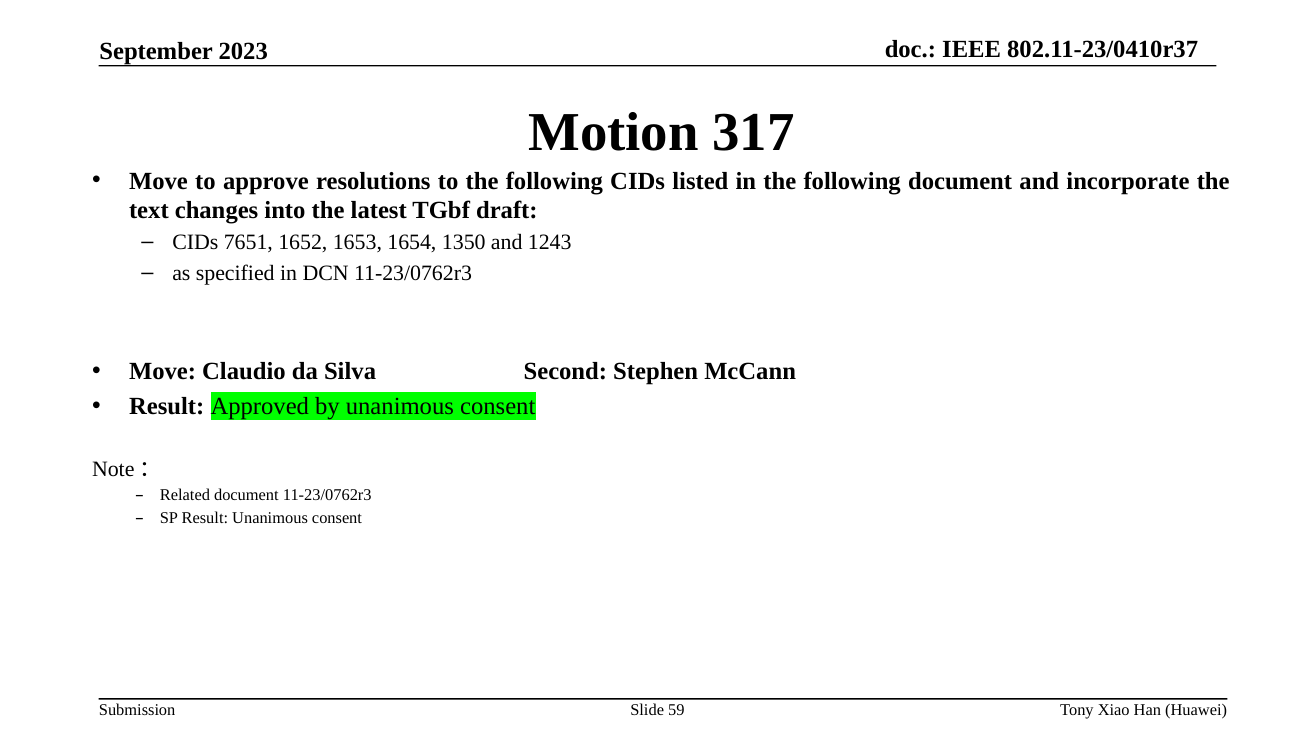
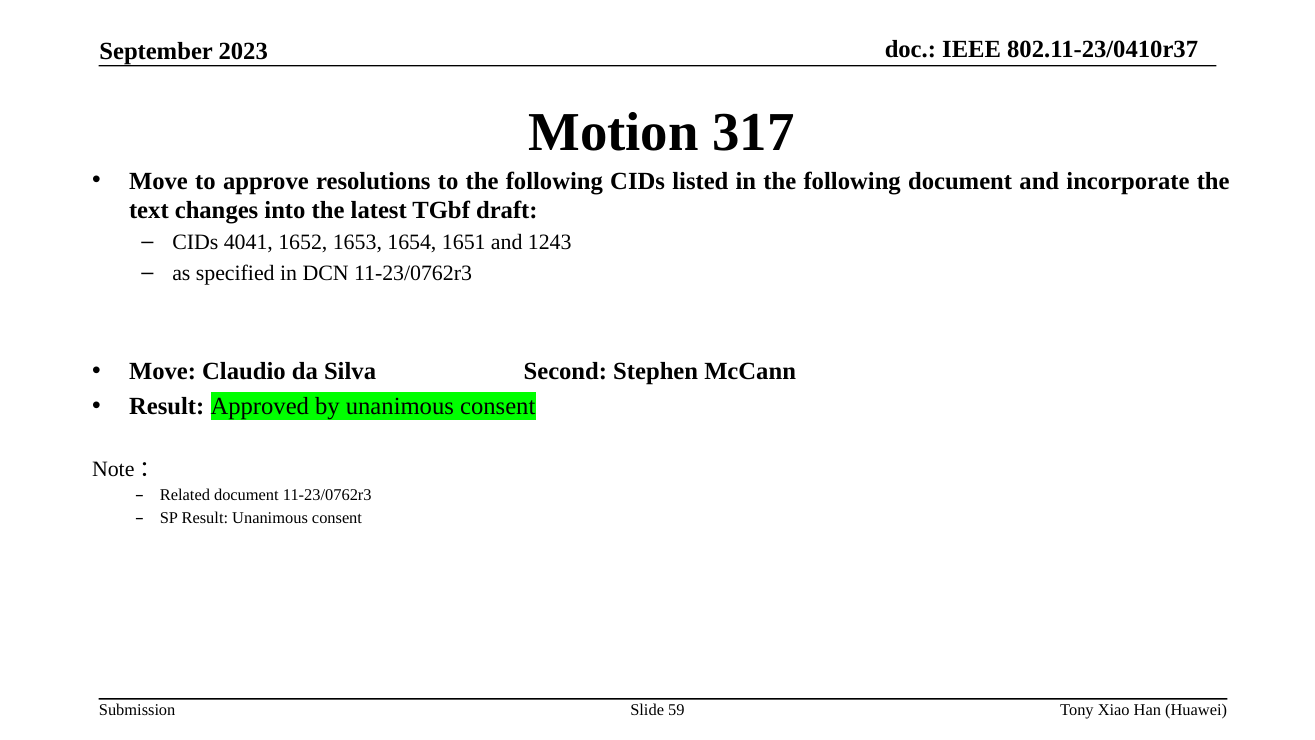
7651: 7651 -> 4041
1350: 1350 -> 1651
